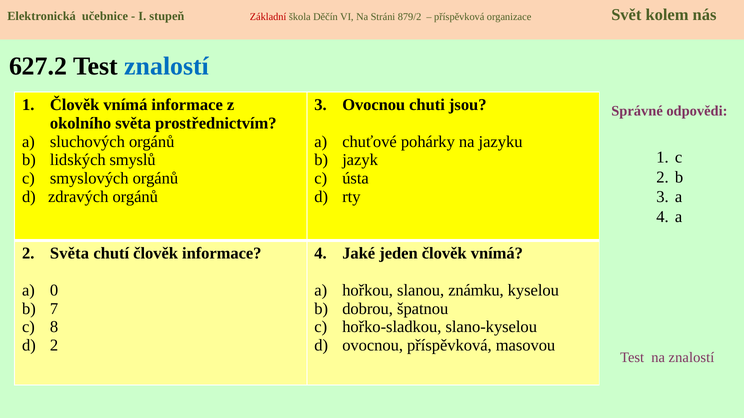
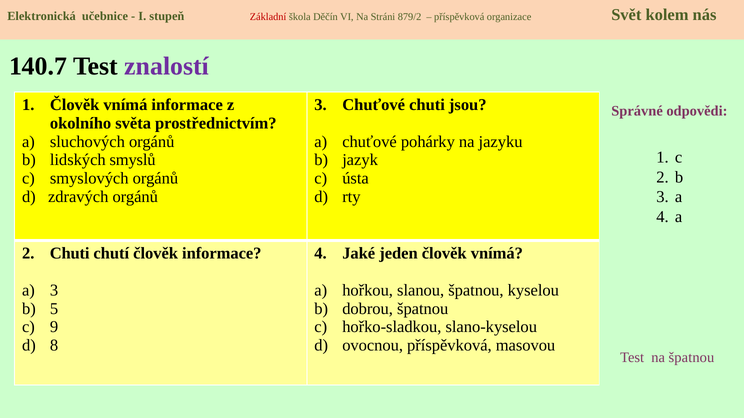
627.2: 627.2 -> 140.7
znalostí at (167, 67) colour: blue -> purple
3 Ovocnou: Ovocnou -> Chuťové
Světa at (70, 254): Světa -> Chuti
a 0: 0 -> 3
slanou známku: známku -> špatnou
7: 7 -> 5
8: 8 -> 9
d 2: 2 -> 8
na znalostí: znalostí -> špatnou
